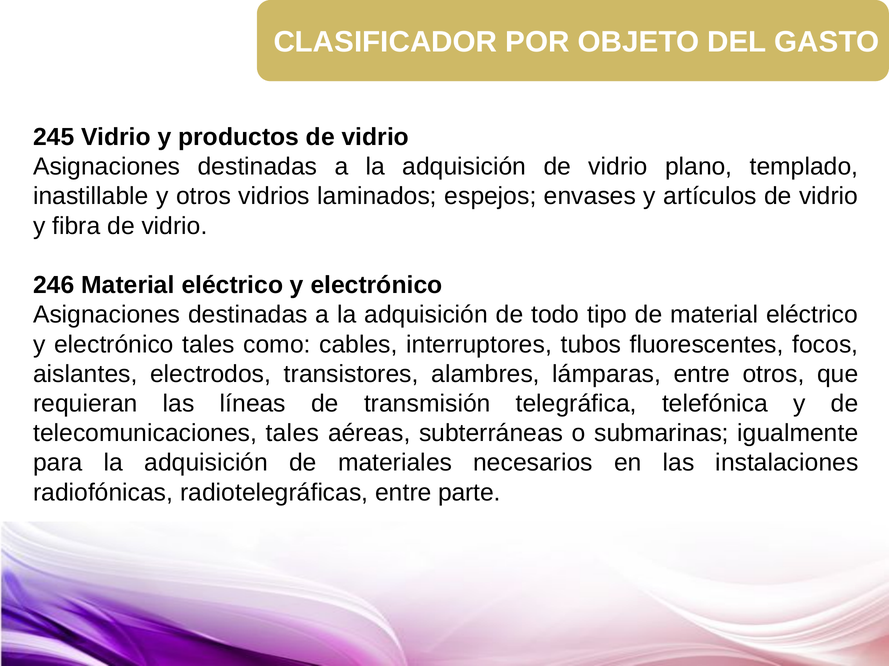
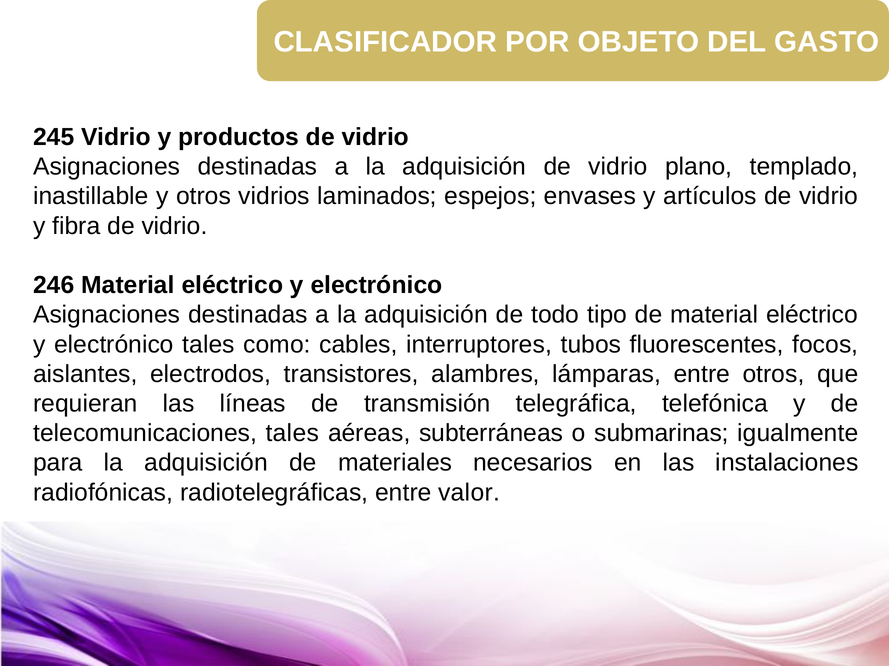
parte: parte -> valor
